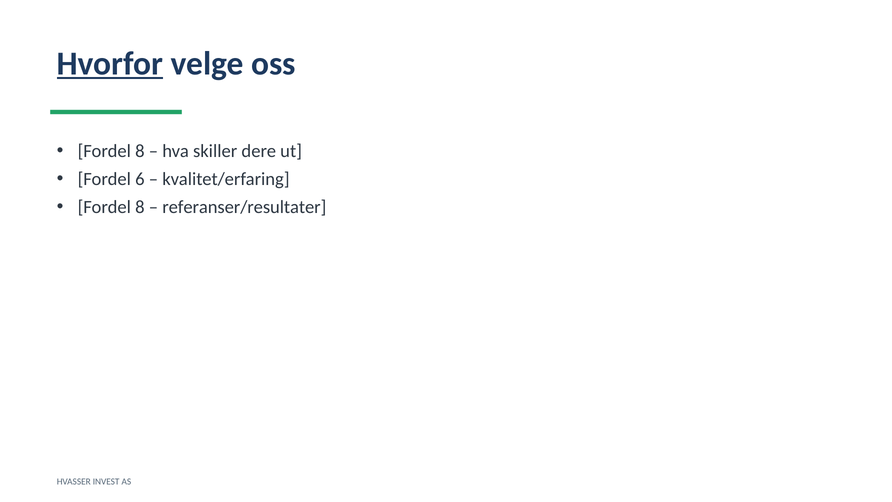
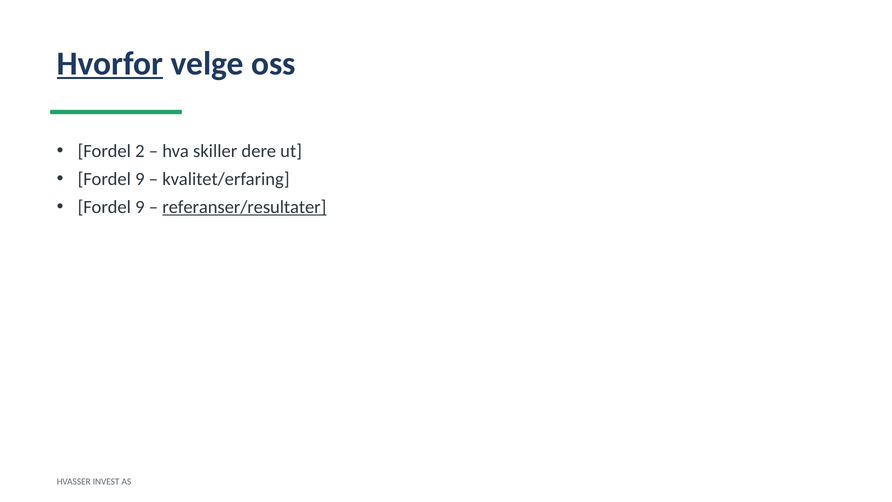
8 at (140, 151): 8 -> 2
6 at (140, 179): 6 -> 9
8 at (140, 207): 8 -> 9
referanser/resultater underline: none -> present
